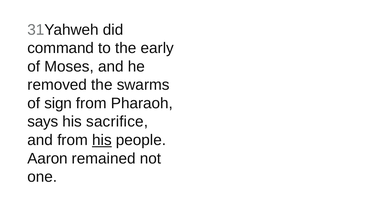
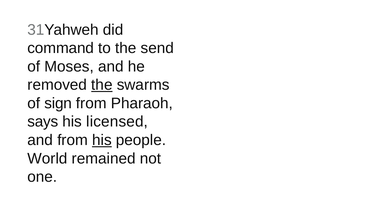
early: early -> send
the at (102, 85) underline: none -> present
sacrifice: sacrifice -> licensed
Aaron: Aaron -> World
